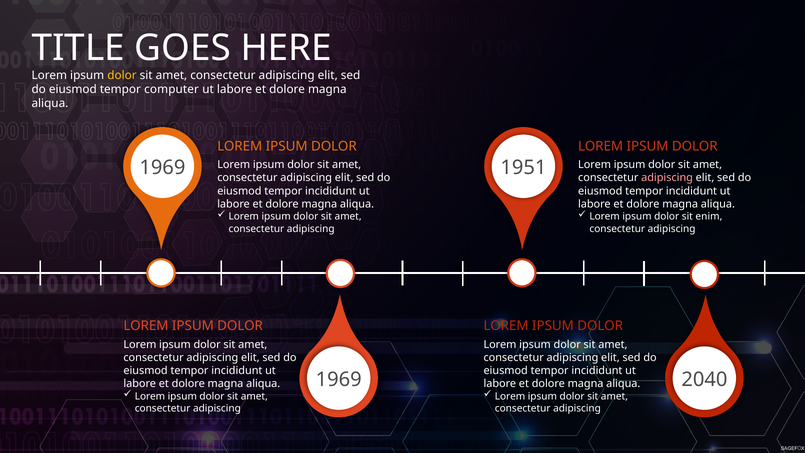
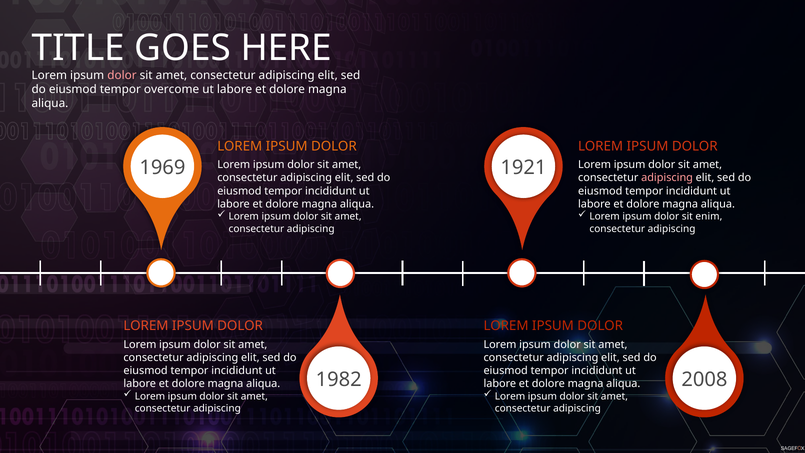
dolor at (122, 75) colour: yellow -> pink
computer: computer -> overcome
1951: 1951 -> 1921
1969 at (339, 379): 1969 -> 1982
2040: 2040 -> 2008
